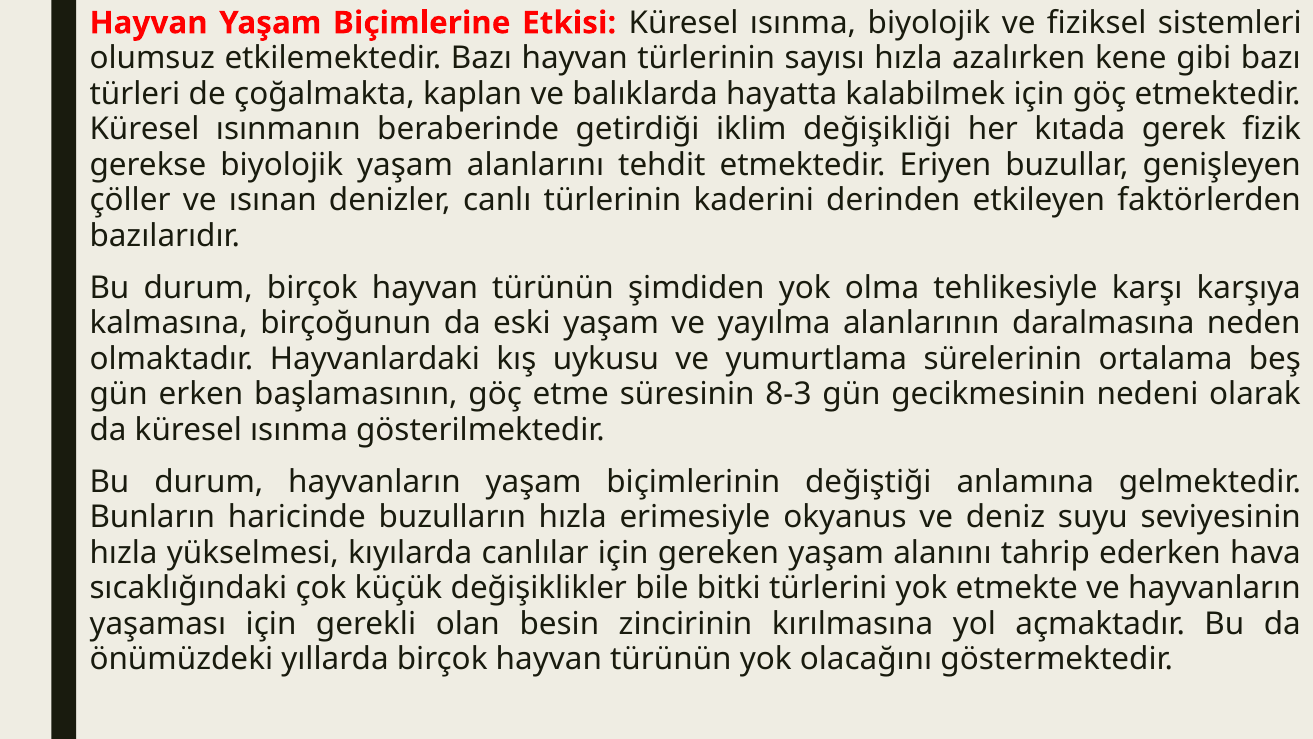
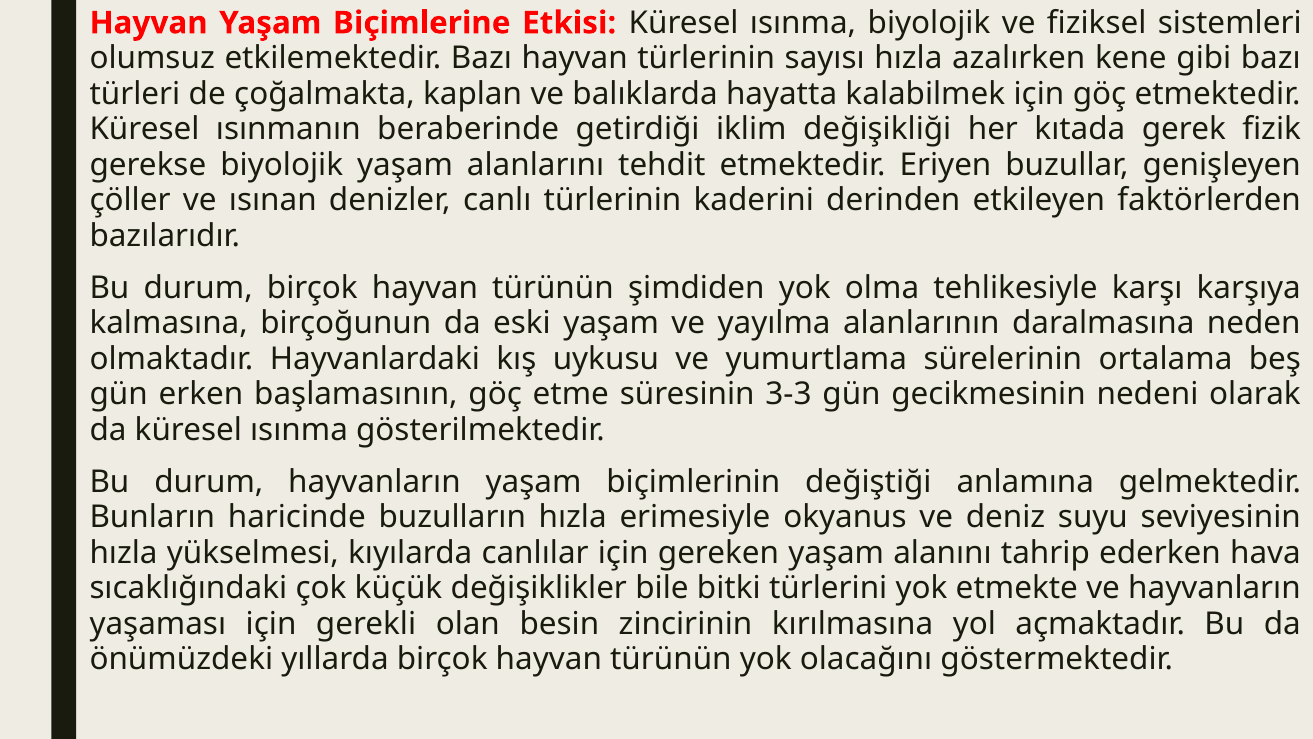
8-3: 8-3 -> 3-3
